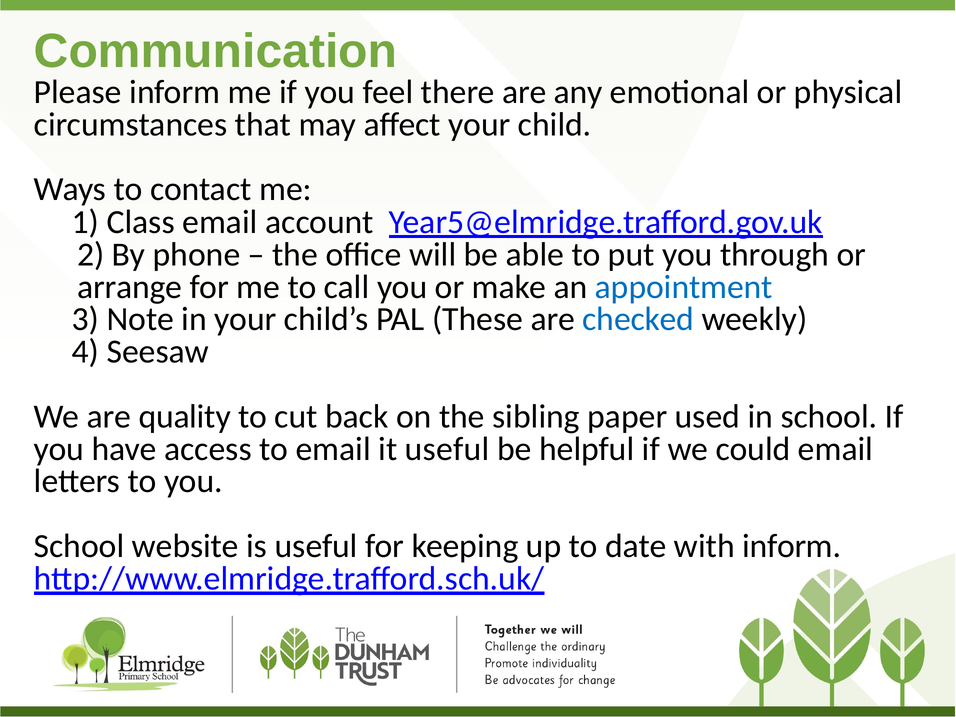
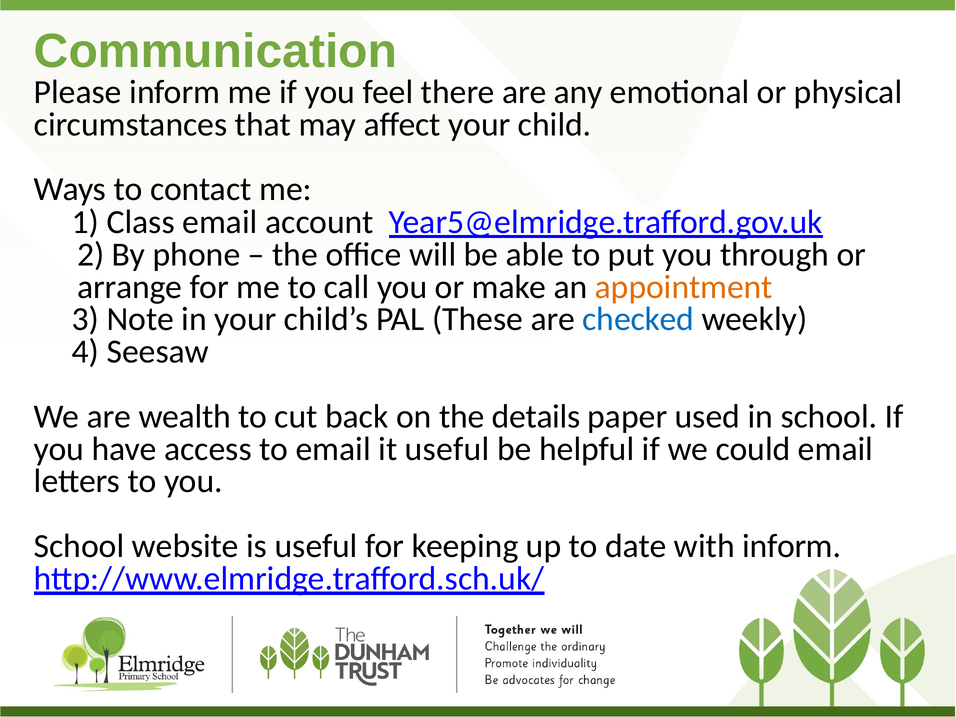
appointment colour: blue -> orange
quality: quality -> wealth
sibling: sibling -> details
